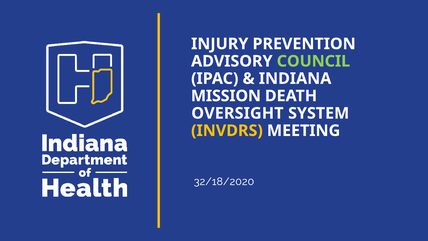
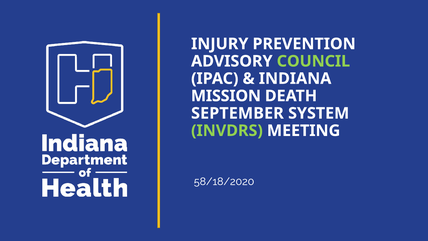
OVERSIGHT: OVERSIGHT -> SEPTEMBER
INVDRS colour: yellow -> light green
32/18/2020: 32/18/2020 -> 58/18/2020
